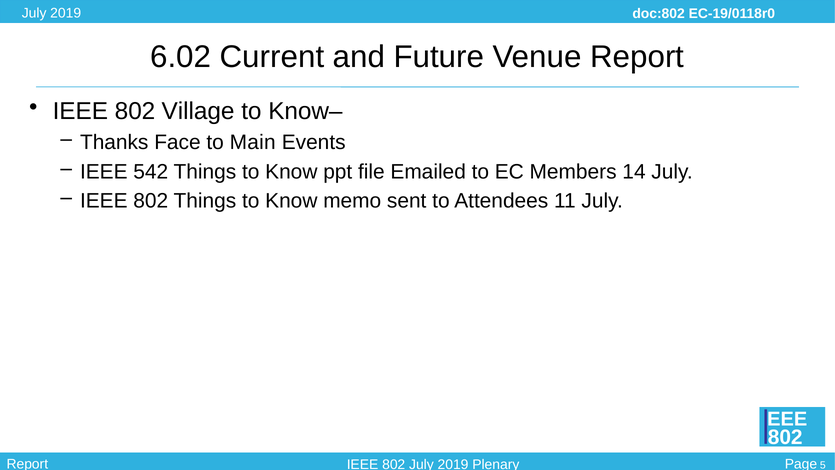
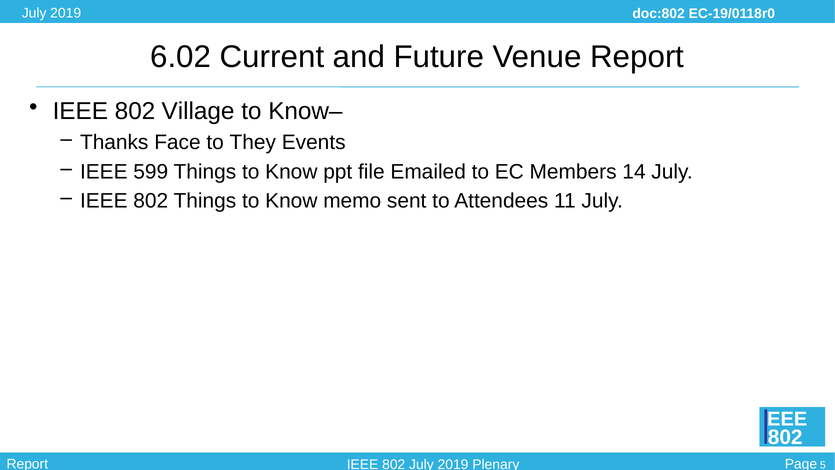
Main: Main -> They
542: 542 -> 599
